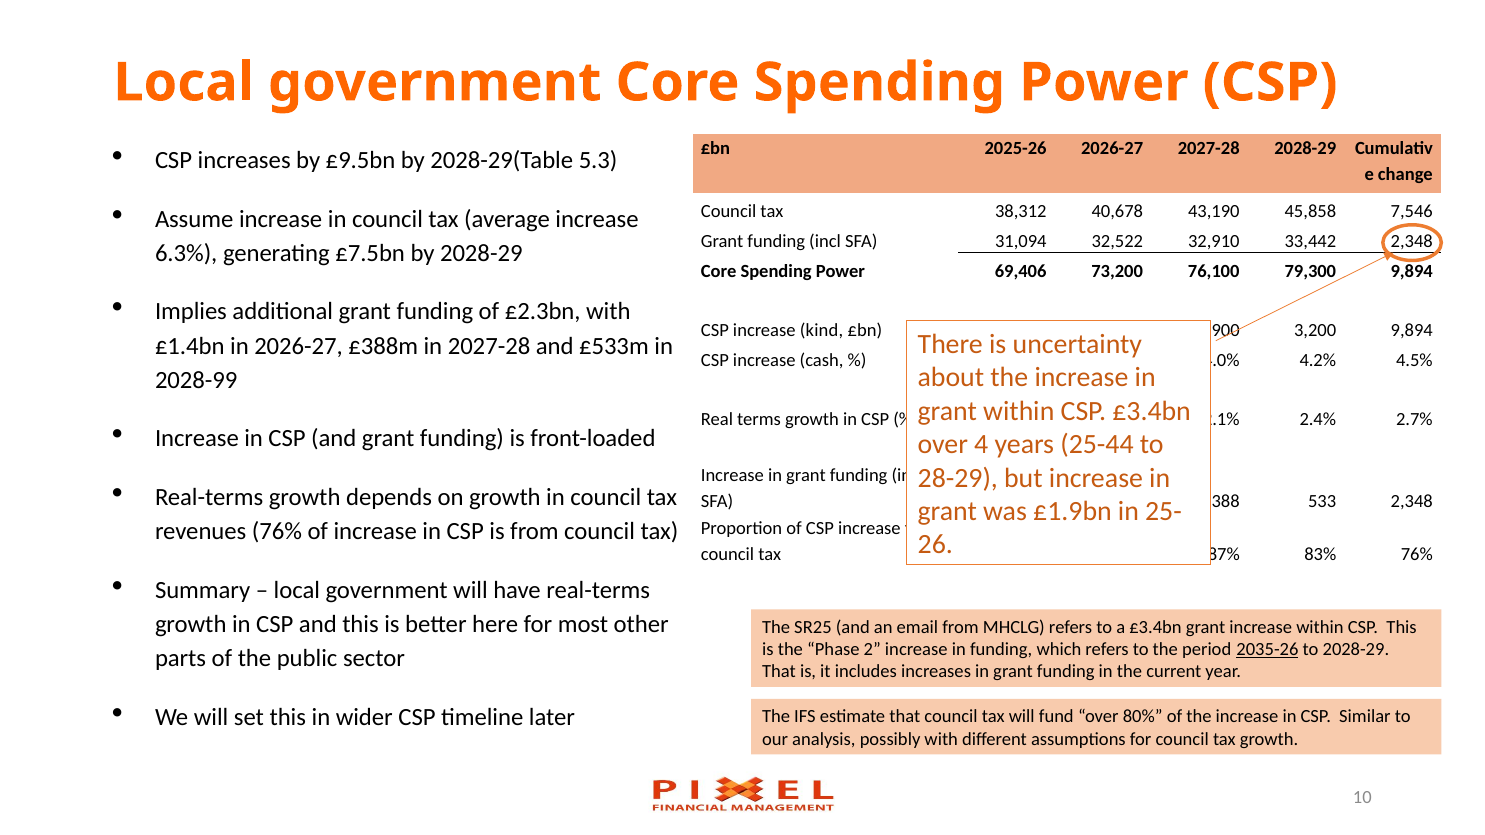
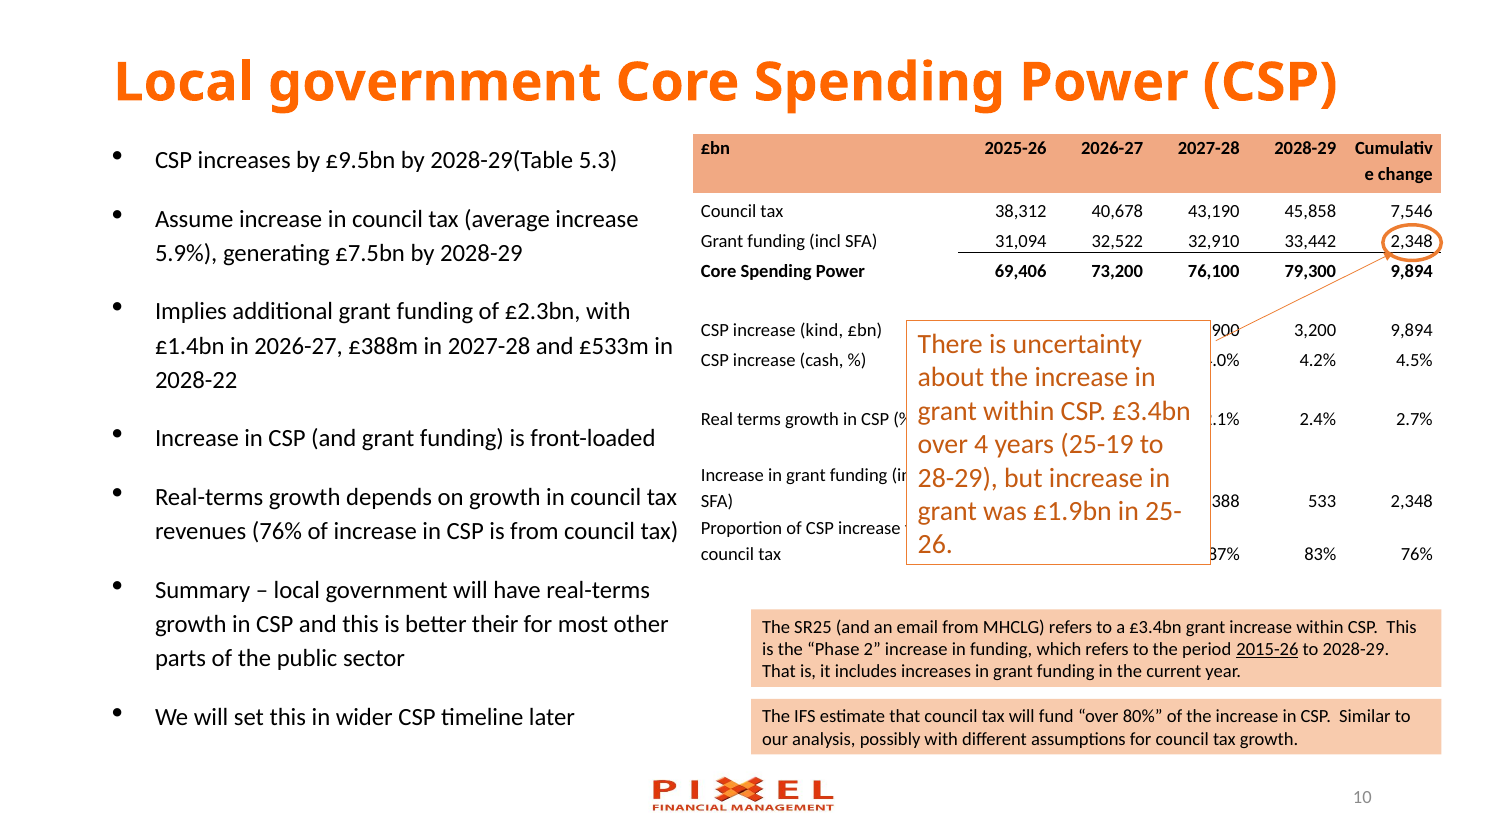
6.3%: 6.3% -> 5.9%
2028-99: 2028-99 -> 2028-22
25-44: 25-44 -> 25-19
here: here -> their
2035-26: 2035-26 -> 2015-26
